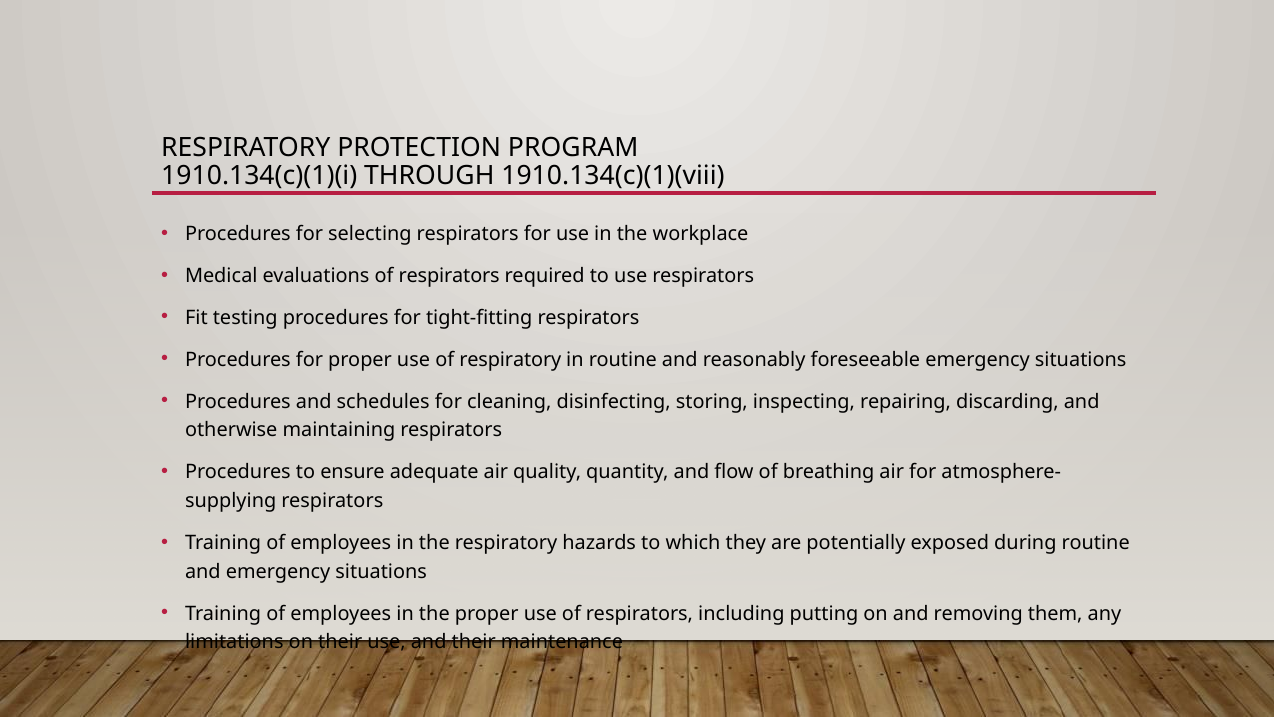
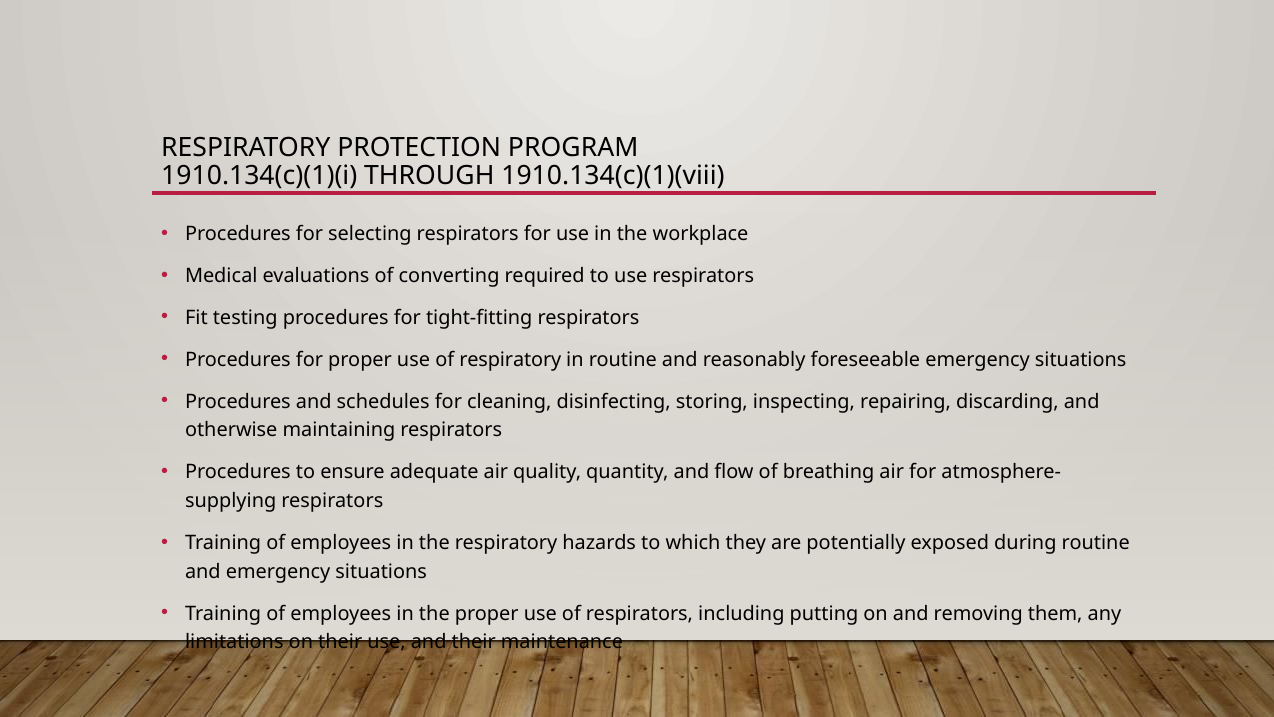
evaluations of respirators: respirators -> converting
